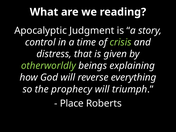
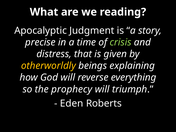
control: control -> precise
otherworldly colour: light green -> yellow
Place: Place -> Eden
